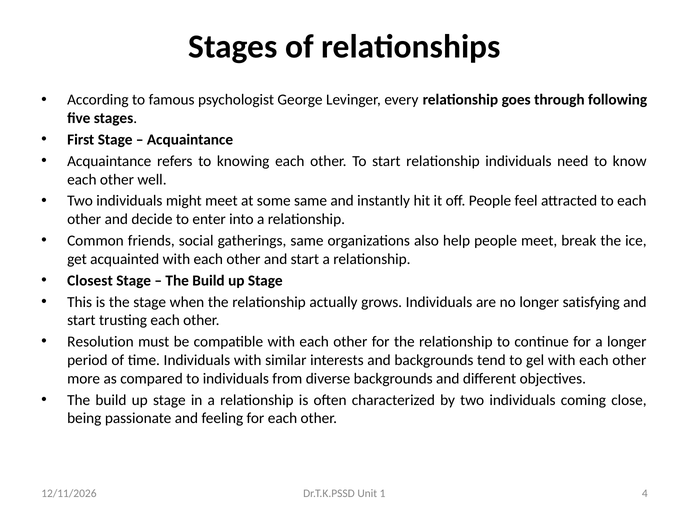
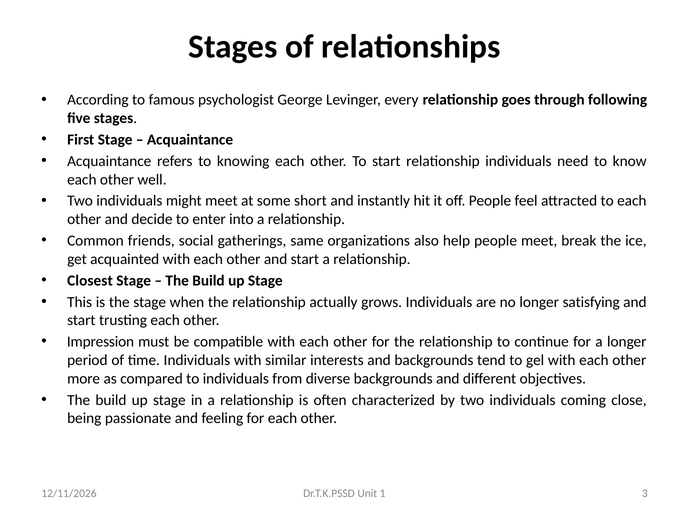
some same: same -> short
Resolution: Resolution -> Impression
4: 4 -> 3
